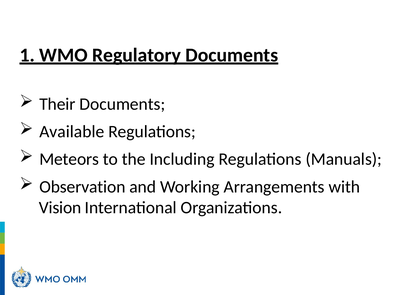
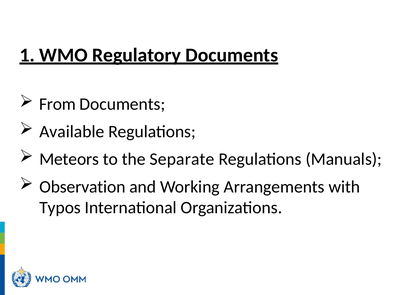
Their: Their -> From
Including: Including -> Separate
Vision: Vision -> Typos
